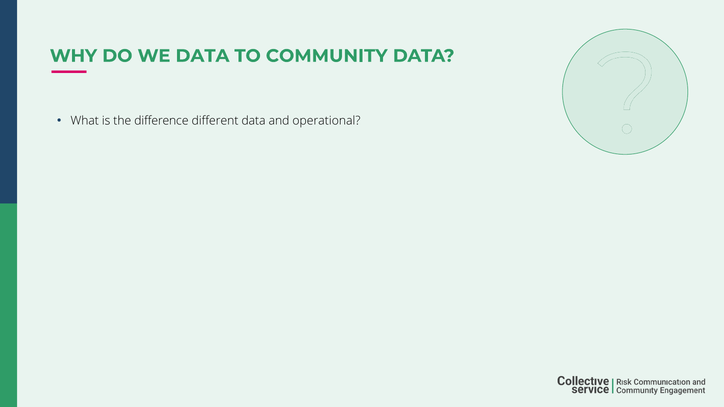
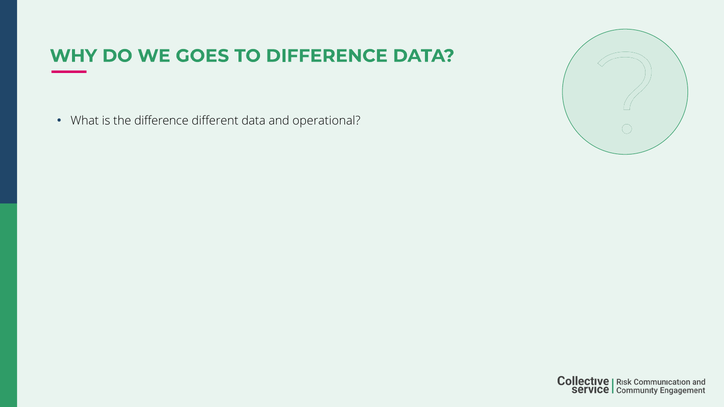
WE DATA: DATA -> GOES
TO COMMUNITY: COMMUNITY -> DIFFERENCE
